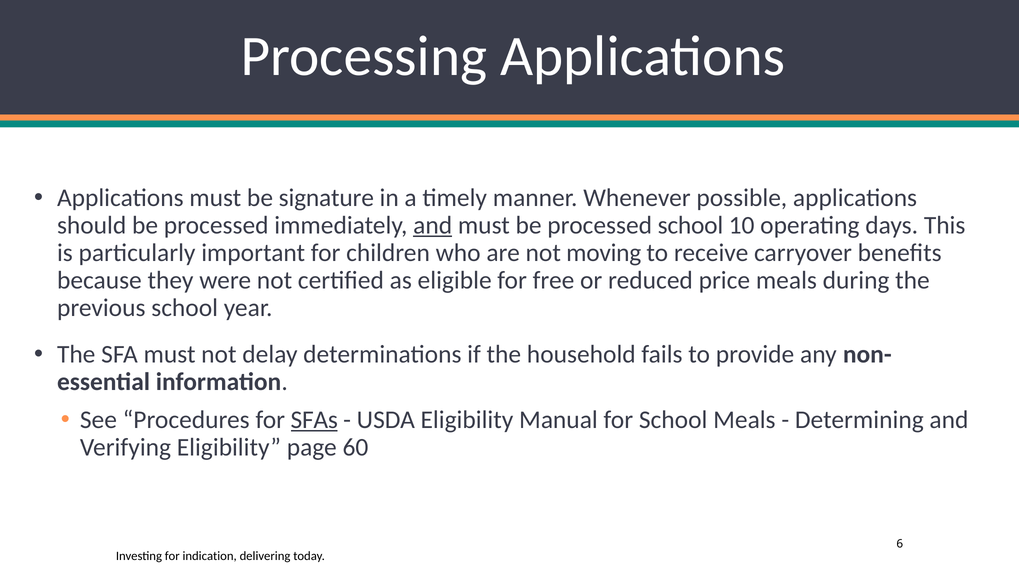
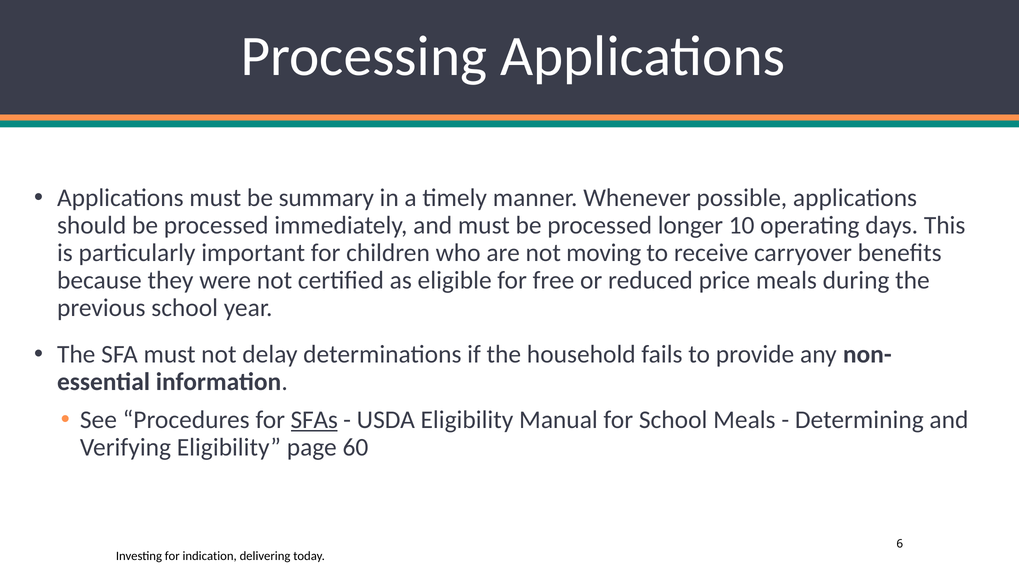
signature: signature -> summary
and at (433, 225) underline: present -> none
processed school: school -> longer
